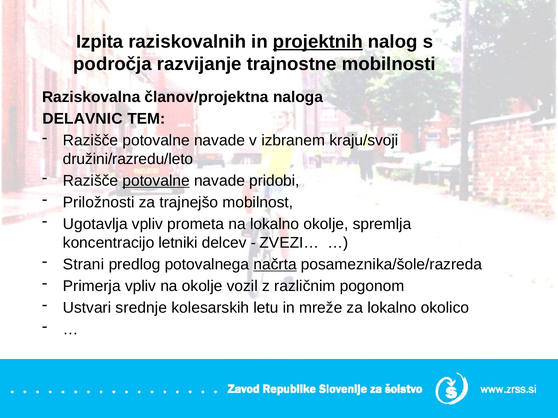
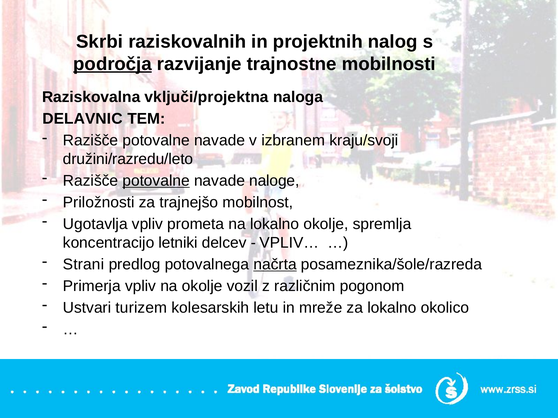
Izpita: Izpita -> Skrbi
projektnih underline: present -> none
področja underline: none -> present
članov/projektna: članov/projektna -> vključi/projektna
pridobi: pridobi -> naloge
ZVEZI…: ZVEZI… -> VPLIV…
srednje: srednje -> turizem
